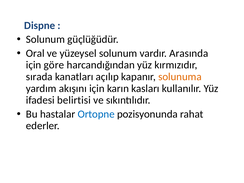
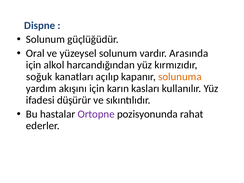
göre: göre -> alkol
sırada: sırada -> soğuk
belirtisi: belirtisi -> düşürür
Ortopne colour: blue -> purple
